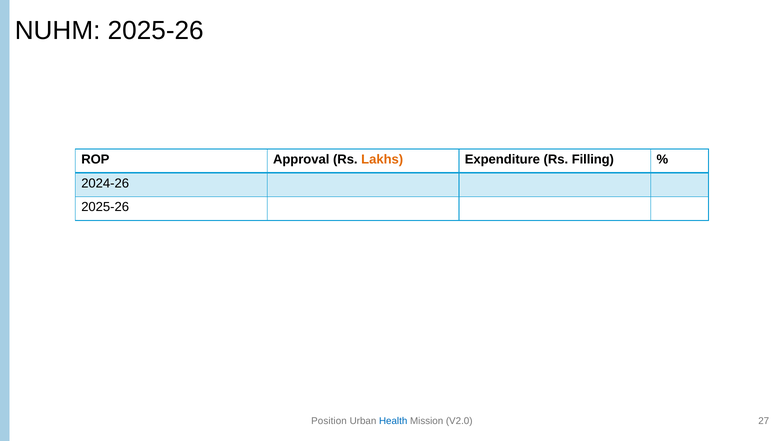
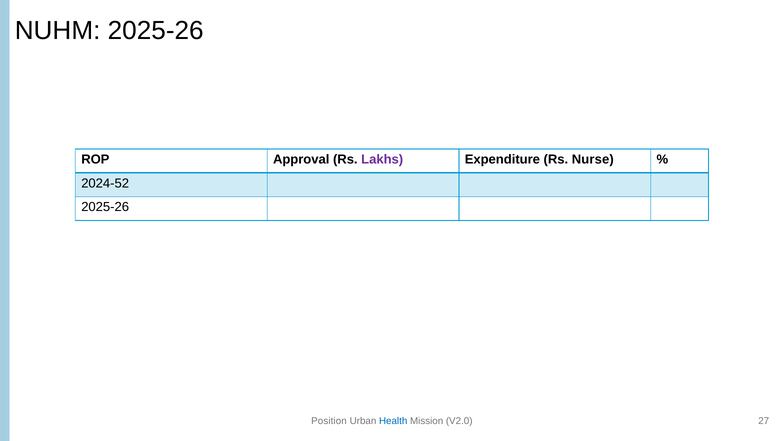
Lakhs colour: orange -> purple
Filling: Filling -> Nurse
2024-26: 2024-26 -> 2024-52
